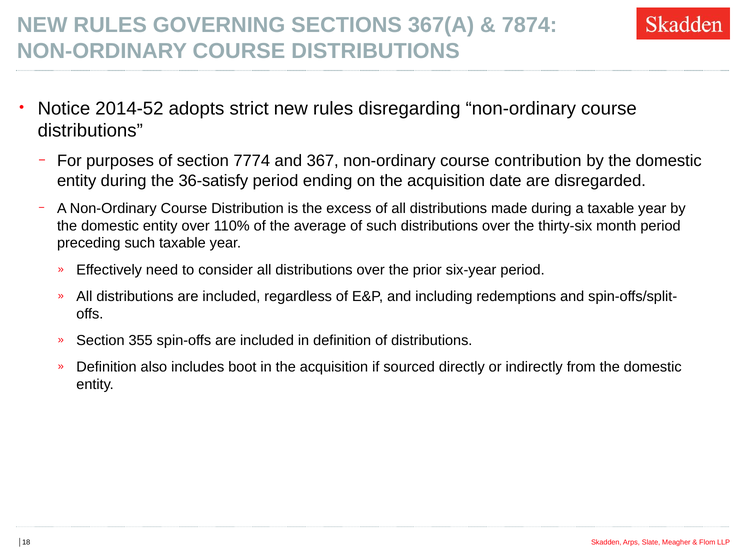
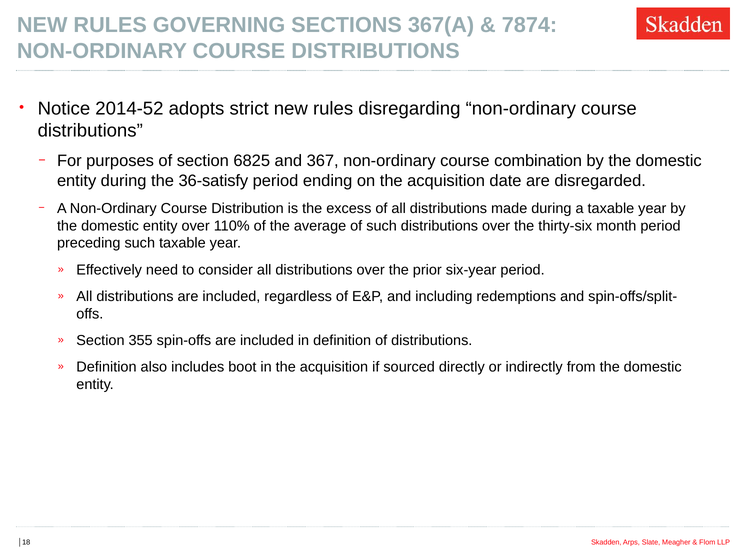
7774: 7774 -> 6825
contribution: contribution -> combination
